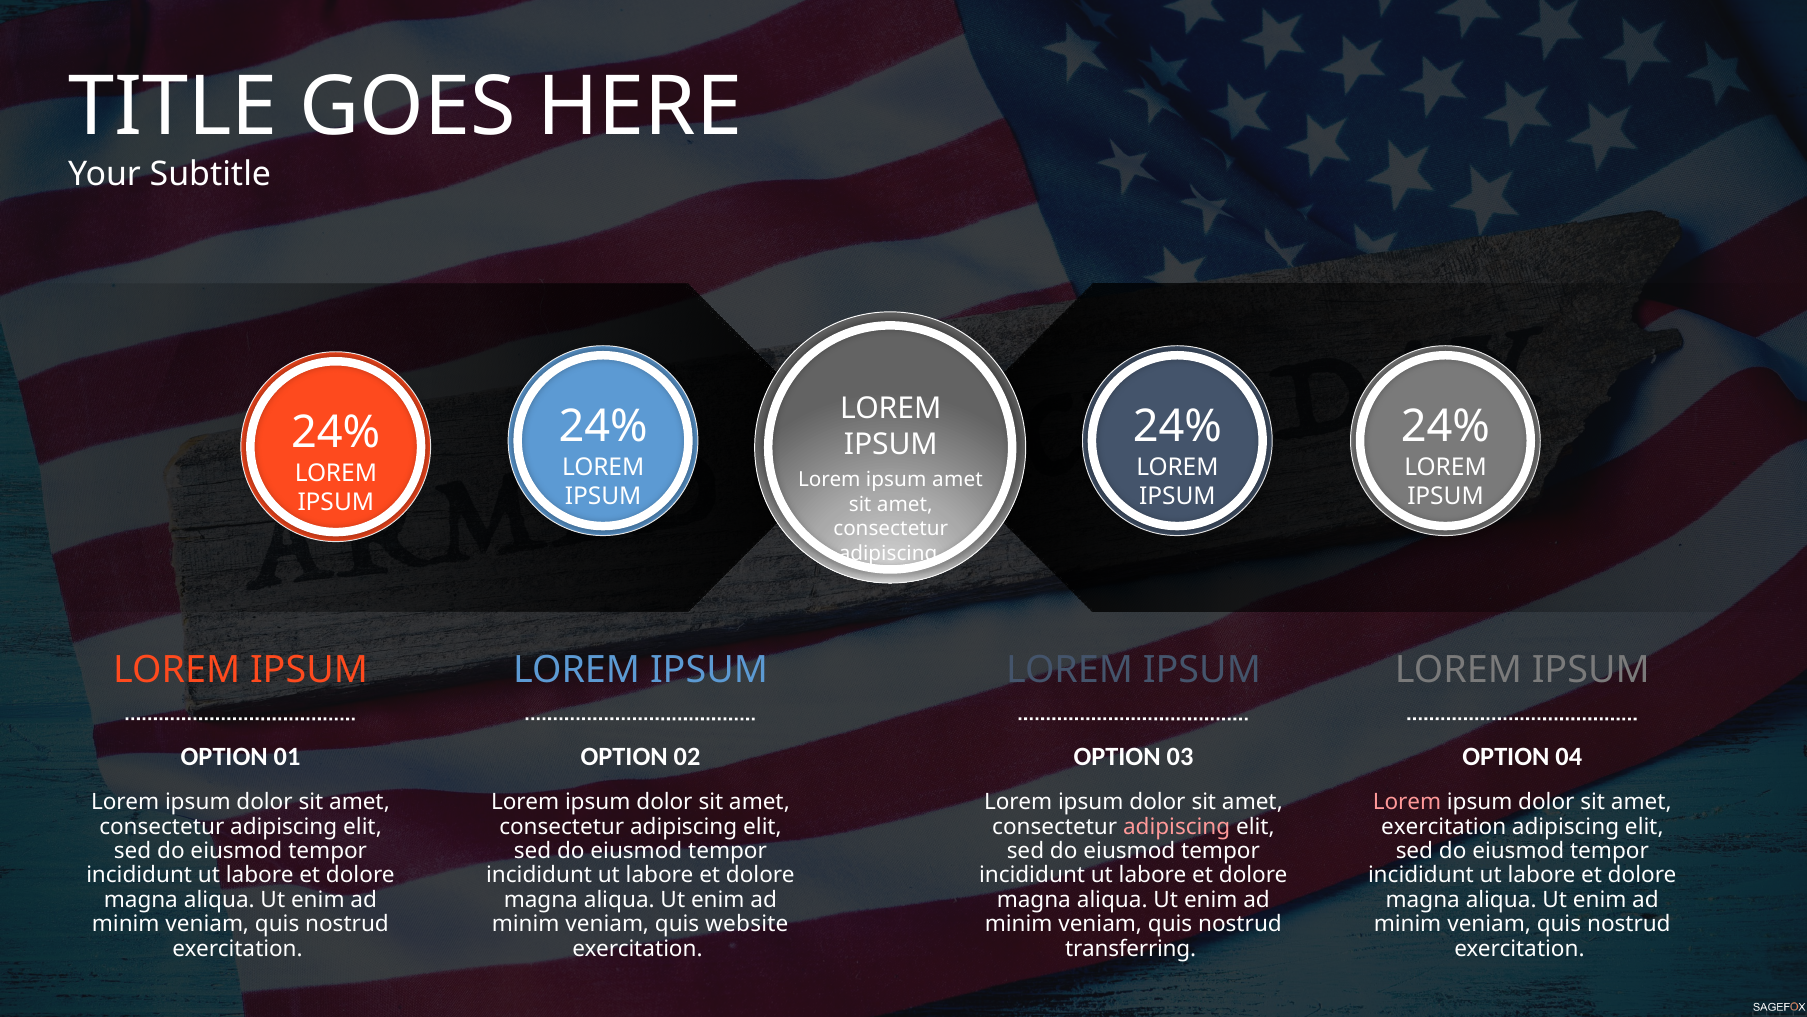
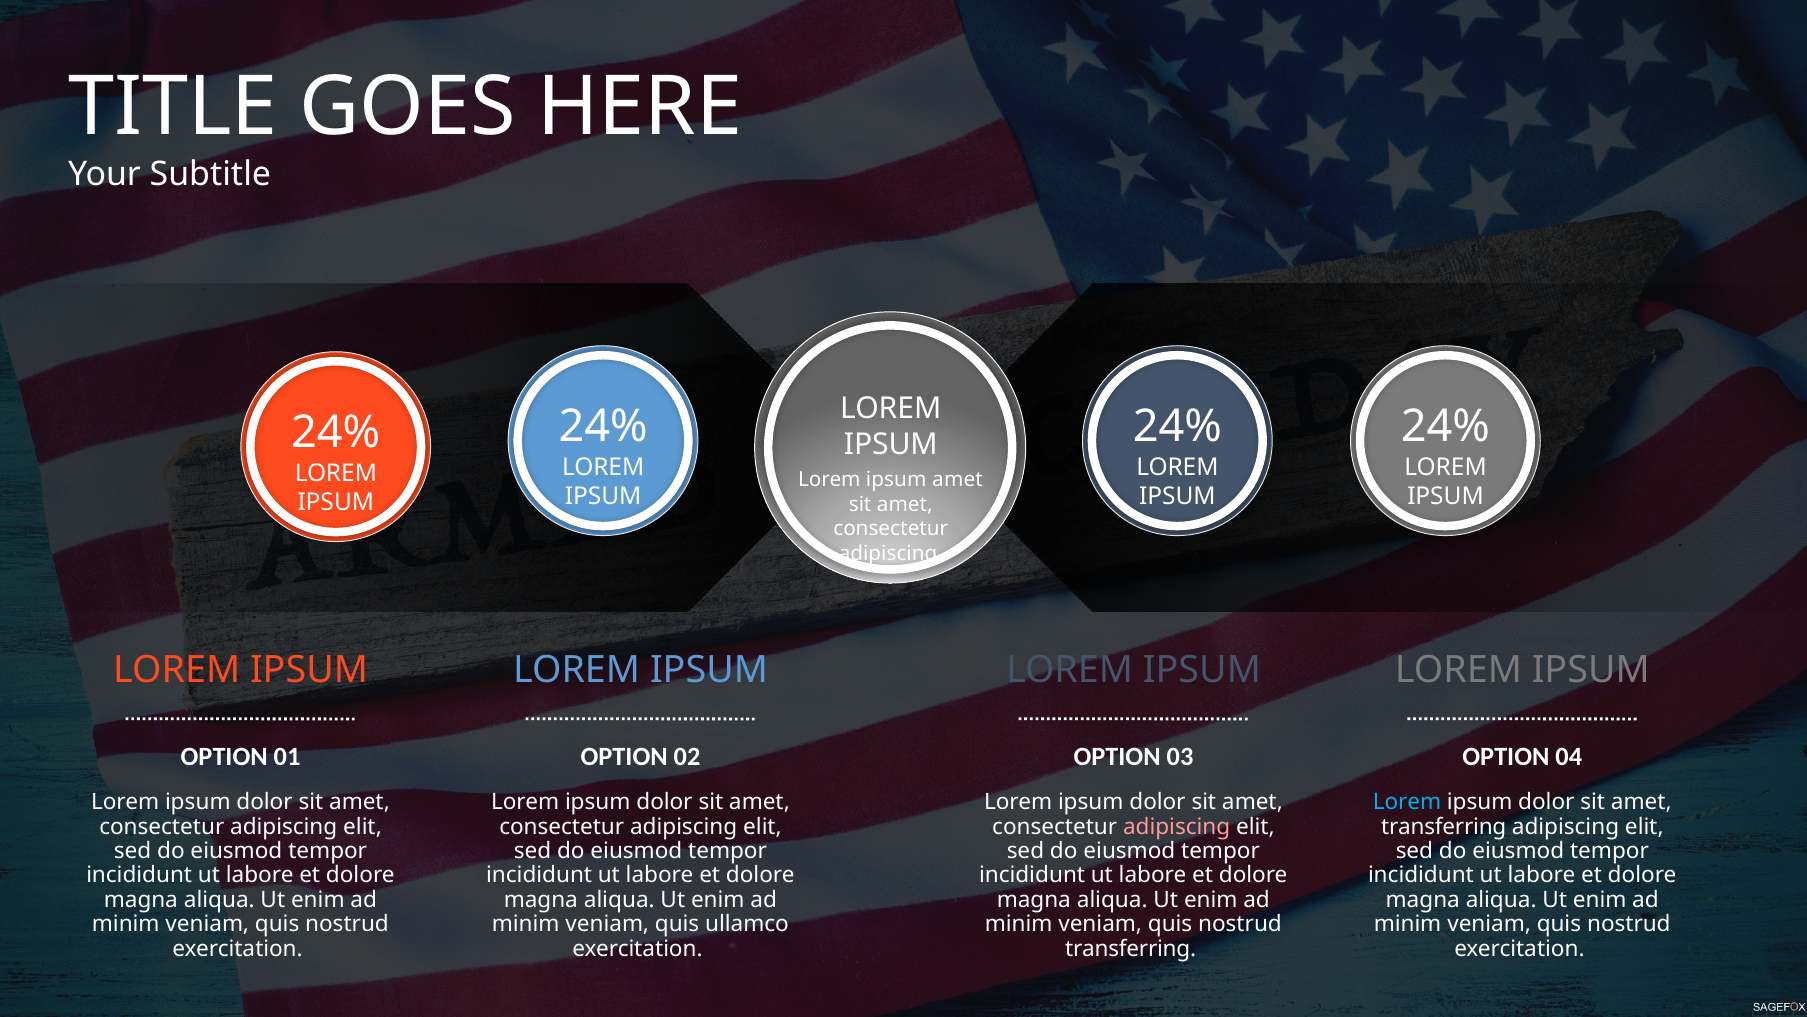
Lorem at (1407, 802) colour: pink -> light blue
exercitation at (1444, 826): exercitation -> transferring
website: website -> ullamco
